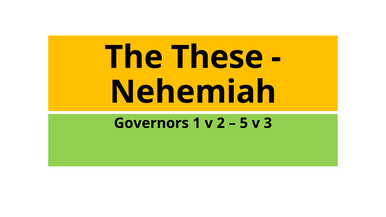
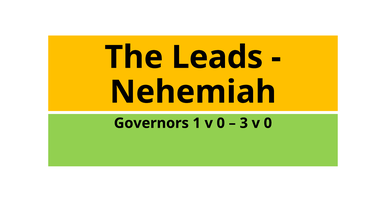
These: These -> Leads
1 v 2: 2 -> 0
5: 5 -> 3
3 at (268, 123): 3 -> 0
